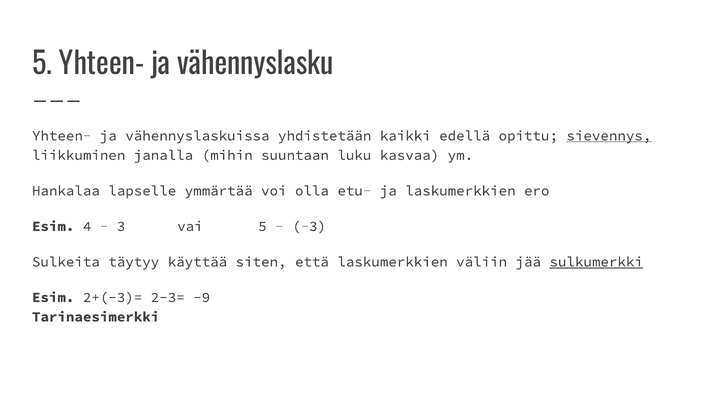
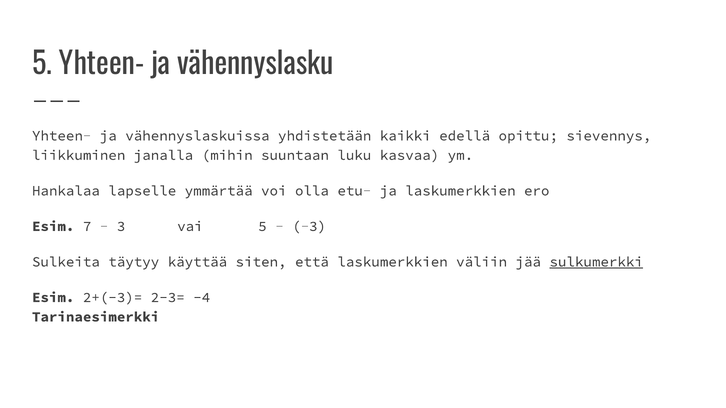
sievennys underline: present -> none
4: 4 -> 7
-9: -9 -> -4
